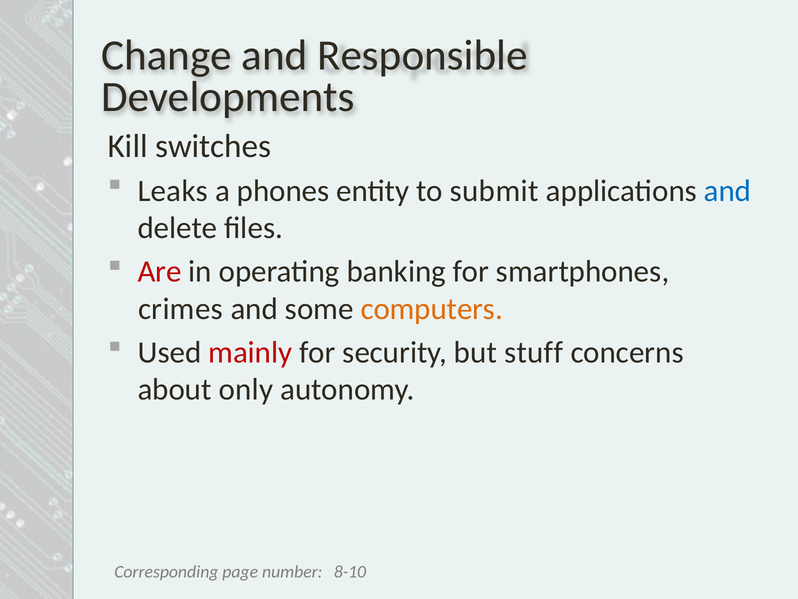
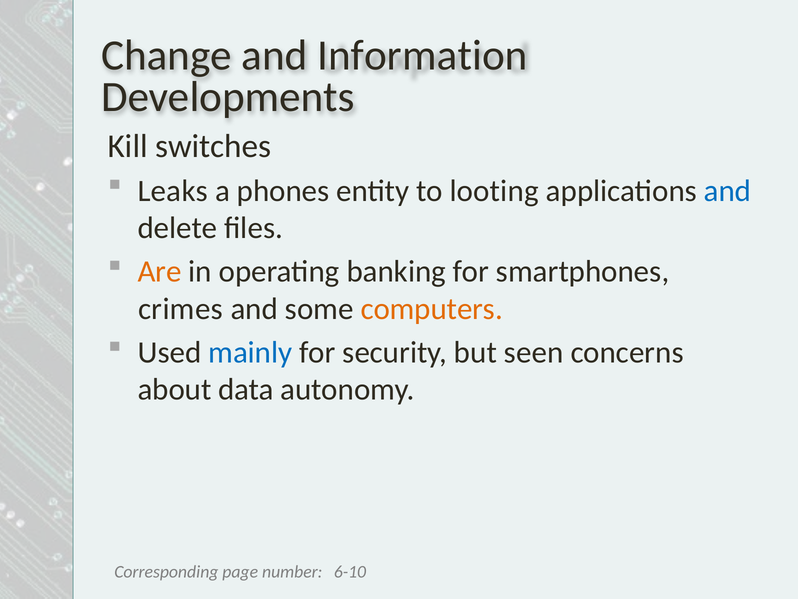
Responsible: Responsible -> Information
submit: submit -> looting
Are colour: red -> orange
mainly colour: red -> blue
stuff: stuff -> seen
only: only -> data
8-10: 8-10 -> 6-10
